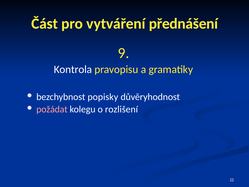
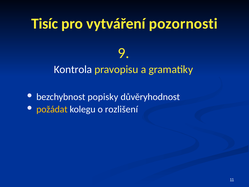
Část: Část -> Tisíc
přednášení: přednášení -> pozornosti
požádat colour: pink -> yellow
